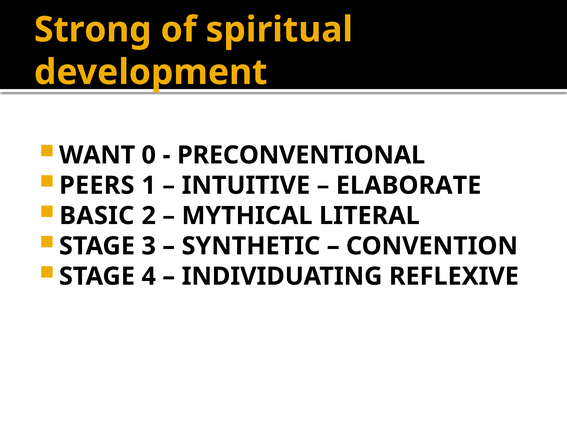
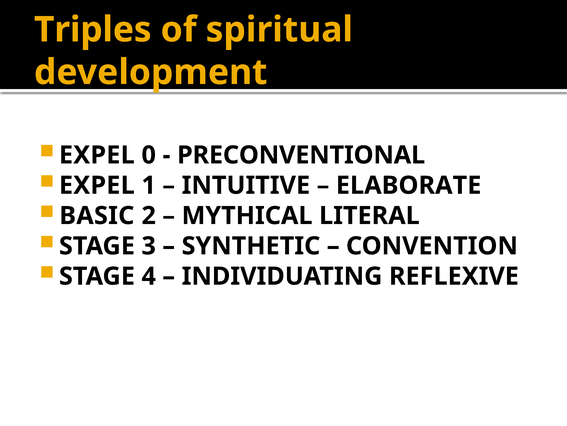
Strong: Strong -> Triples
WANT at (97, 155): WANT -> EXPEL
PEERS at (97, 185): PEERS -> EXPEL
